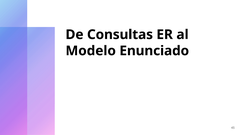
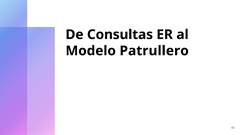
Enunciado: Enunciado -> Patrullero
